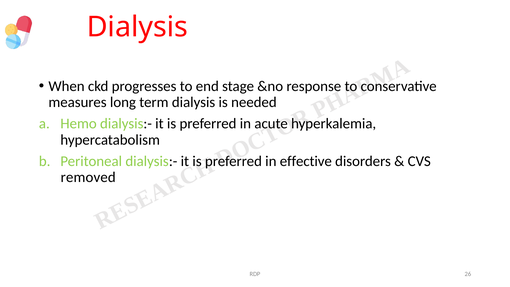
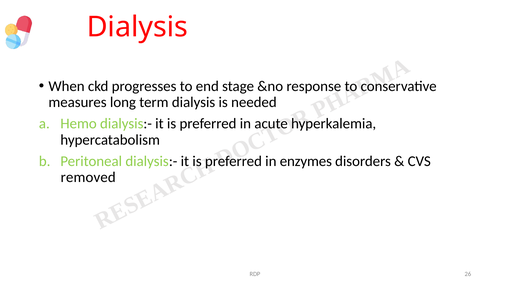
effective: effective -> enzymes
